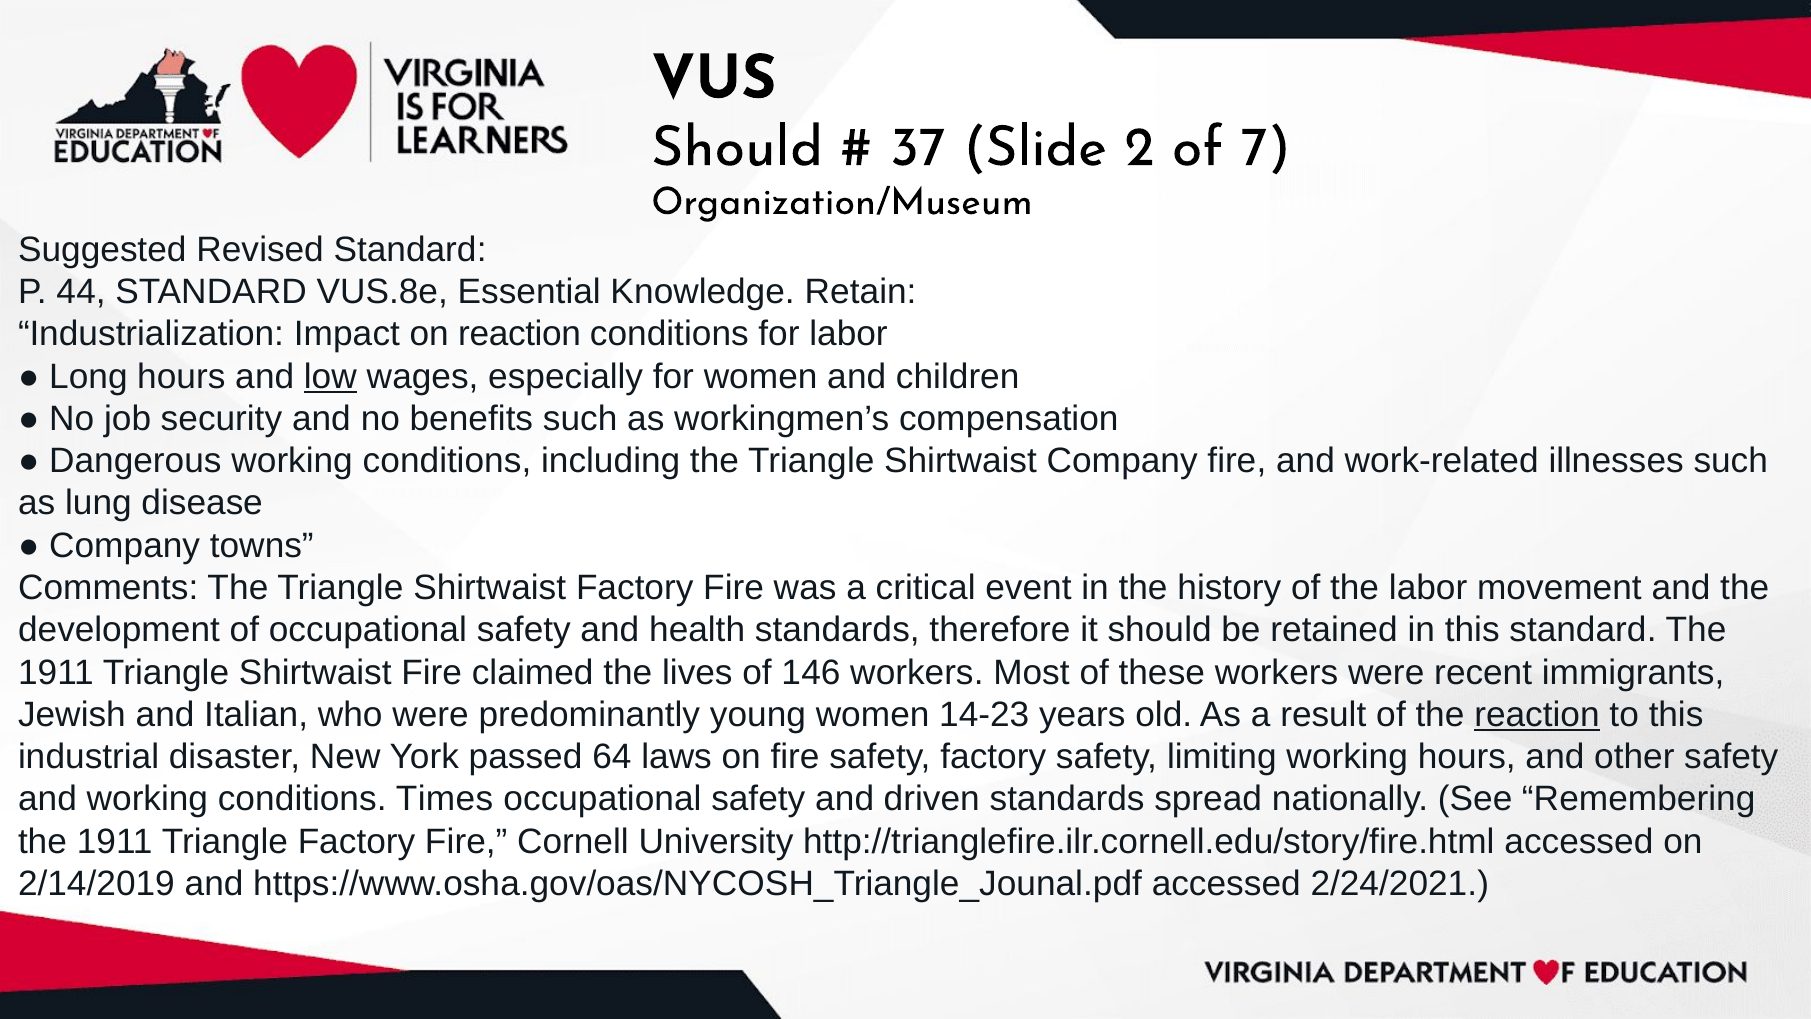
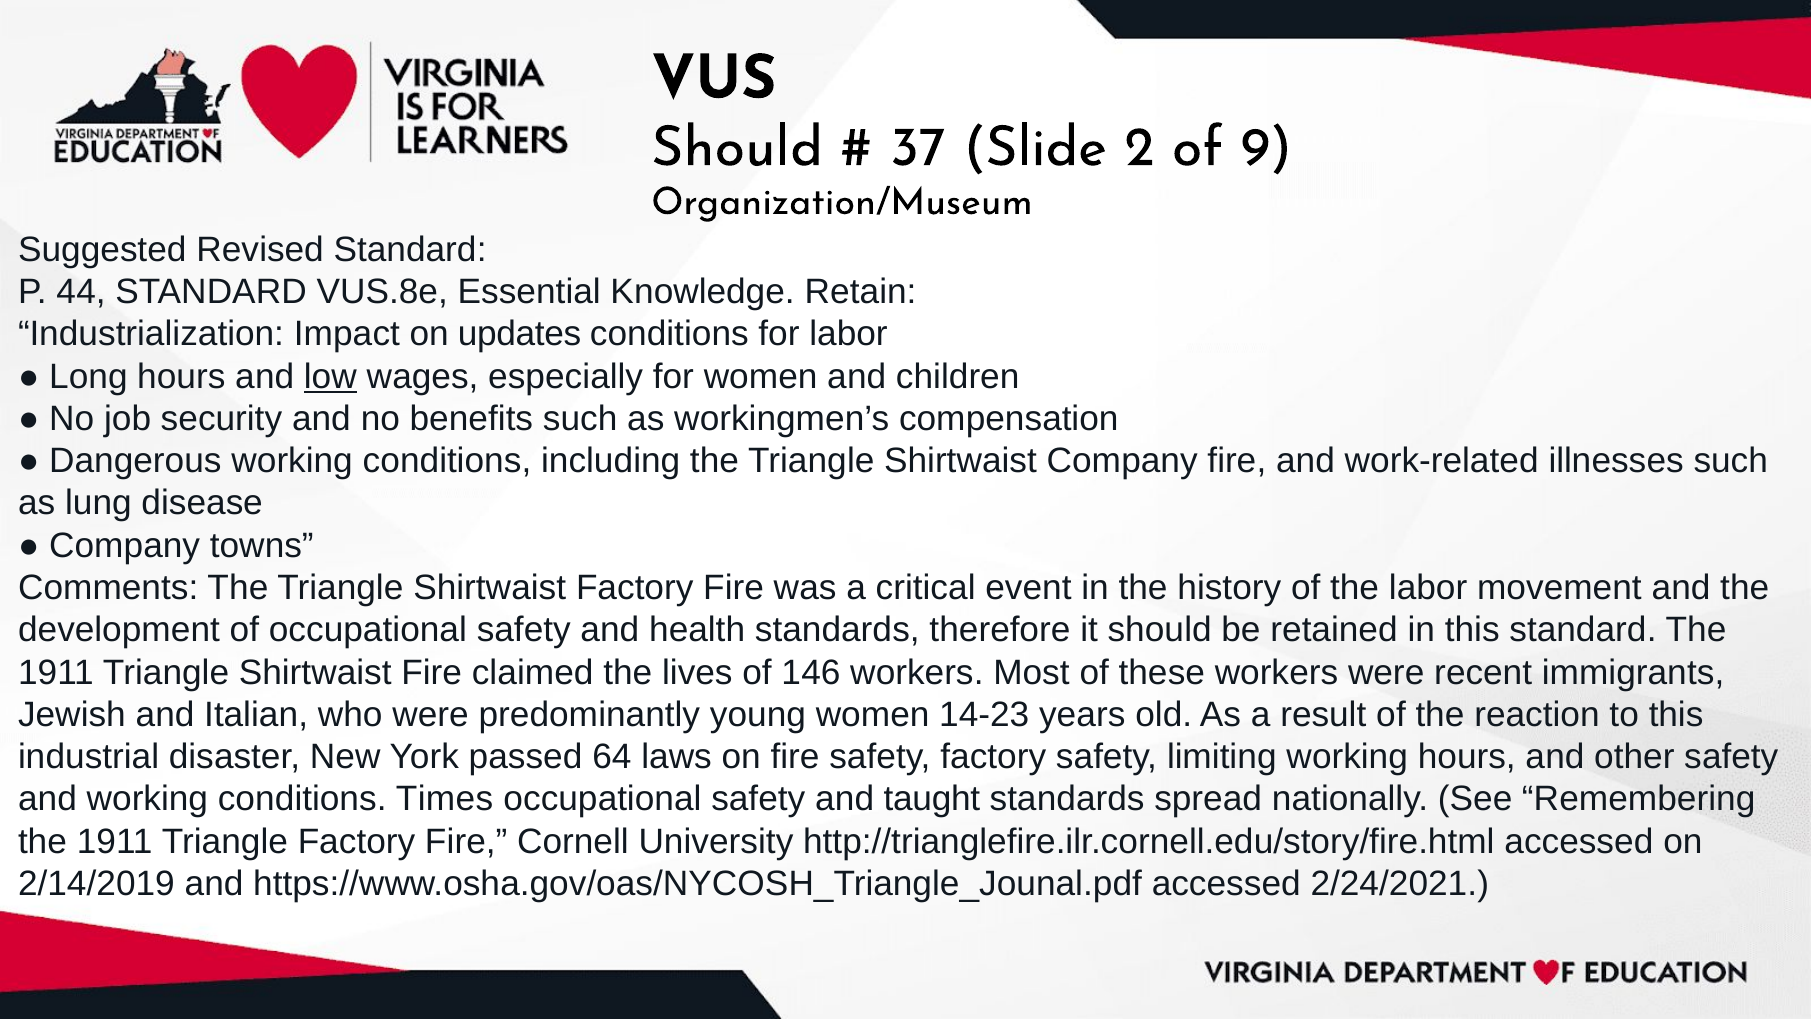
7: 7 -> 9
on reaction: reaction -> updates
reaction at (1537, 715) underline: present -> none
driven: driven -> taught
